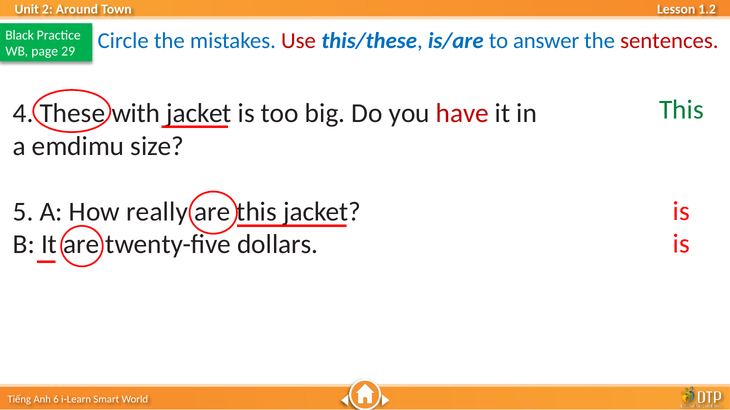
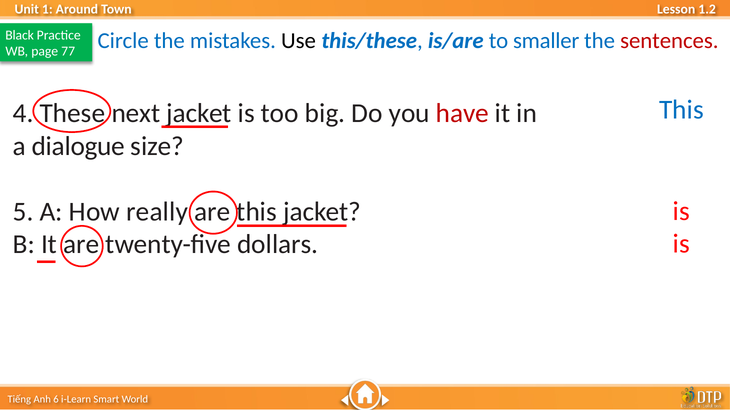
2: 2 -> 1
29: 29 -> 77
Use colour: red -> black
answer: answer -> smaller
This at (681, 110) colour: green -> blue
with: with -> next
emdimu: emdimu -> dialogue
